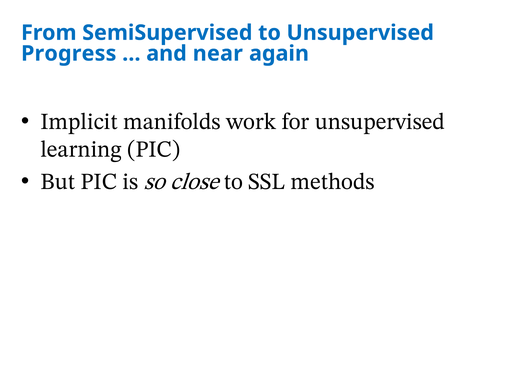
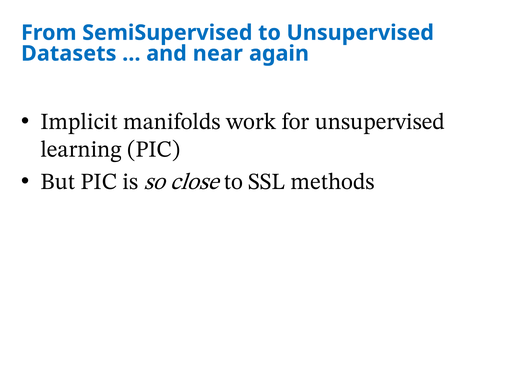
Progress: Progress -> Datasets
